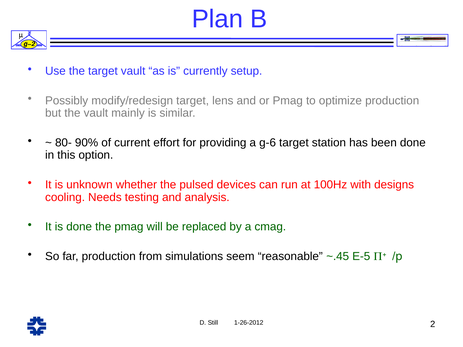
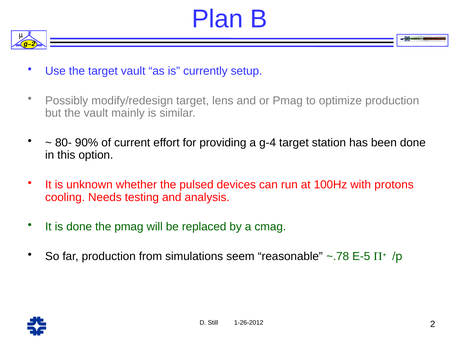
g-6: g-6 -> g-4
designs: designs -> protons
~.45: ~.45 -> ~.78
